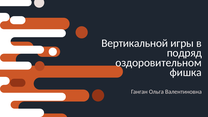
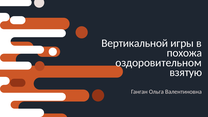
подряд: подряд -> похожа
фишка: фишка -> взятую
